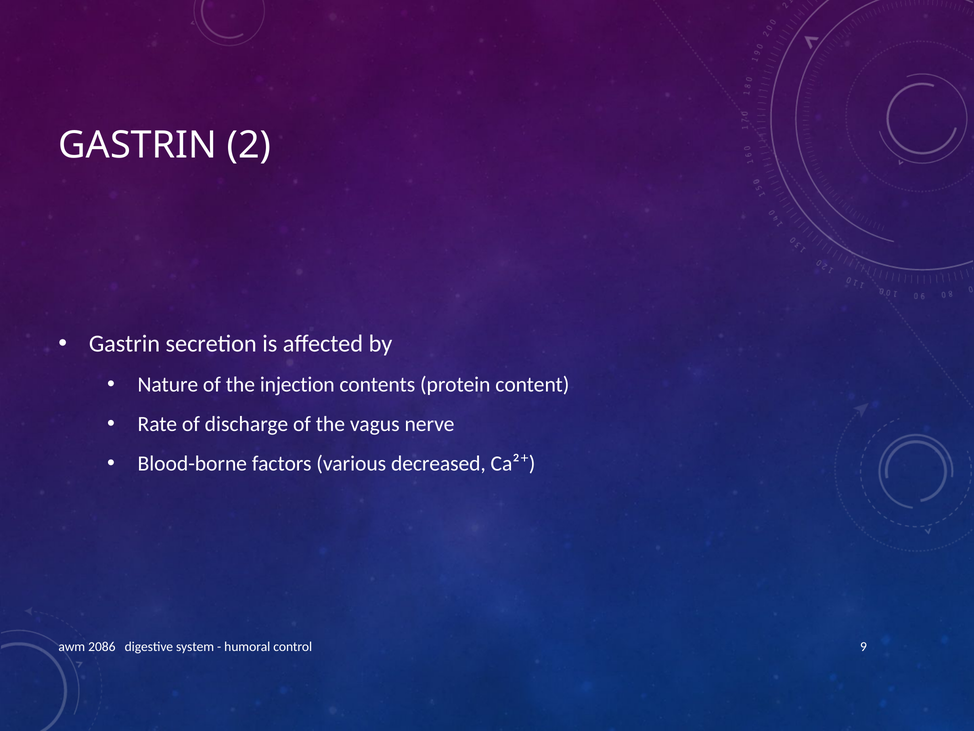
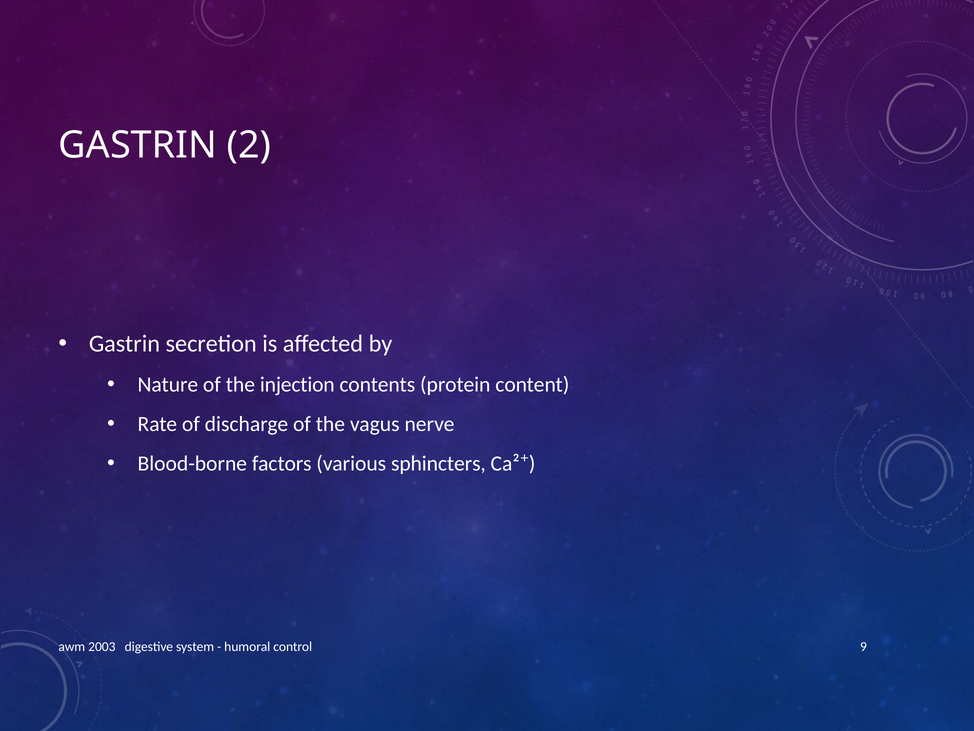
decreased: decreased -> sphincters
2086: 2086 -> 2003
